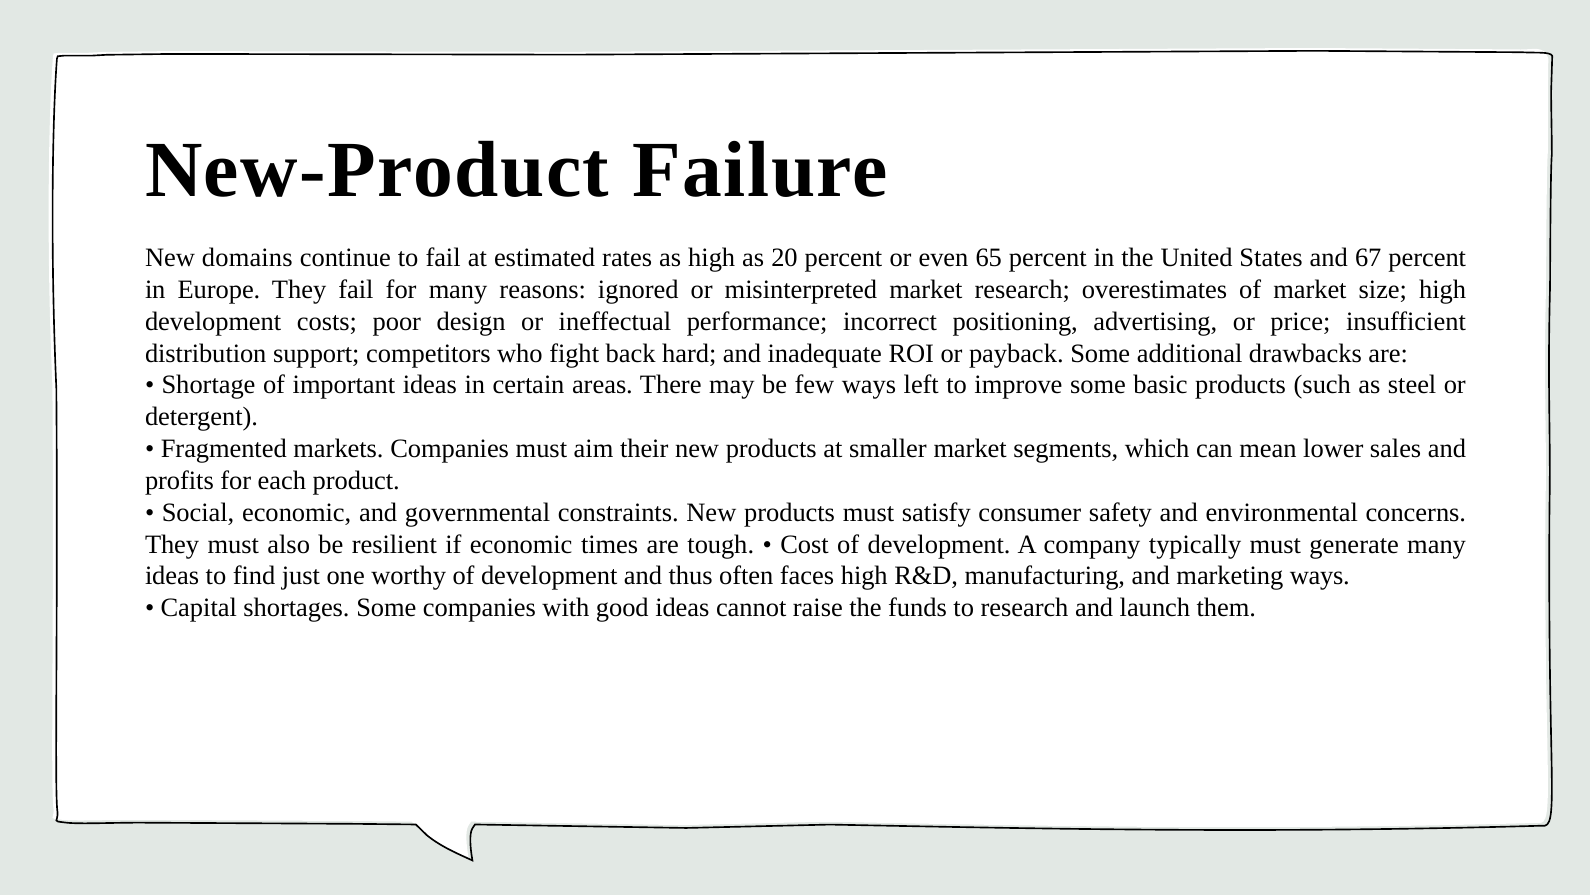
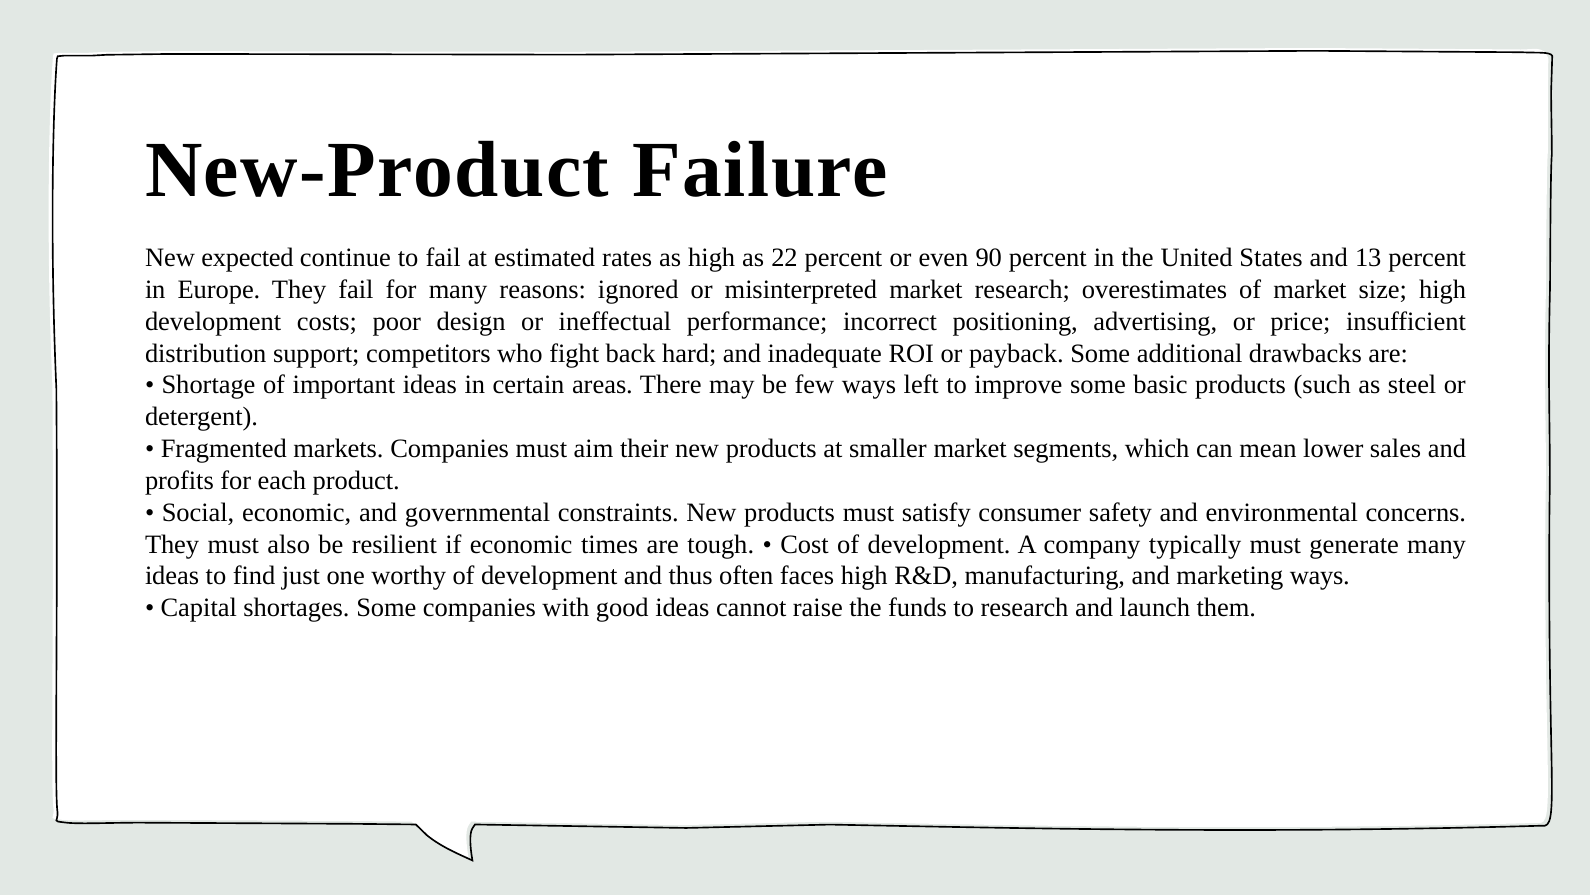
domains: domains -> expected
20: 20 -> 22
65: 65 -> 90
67: 67 -> 13
